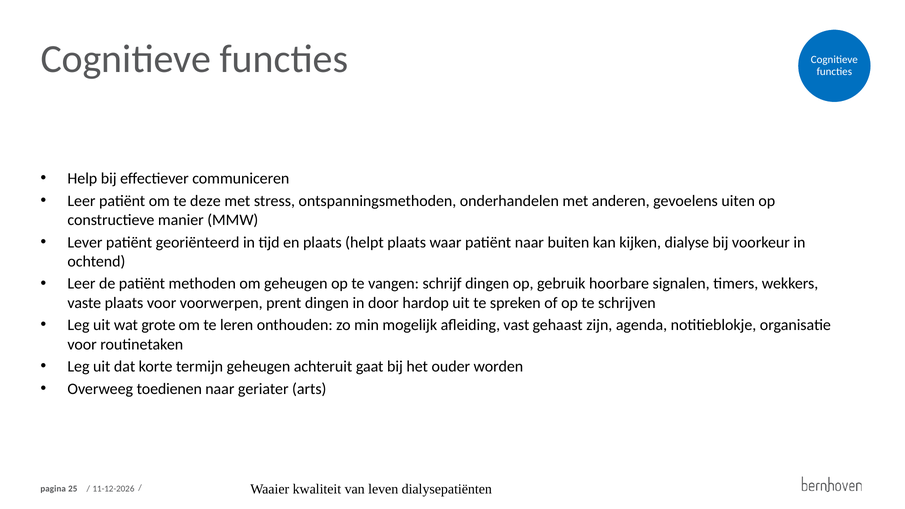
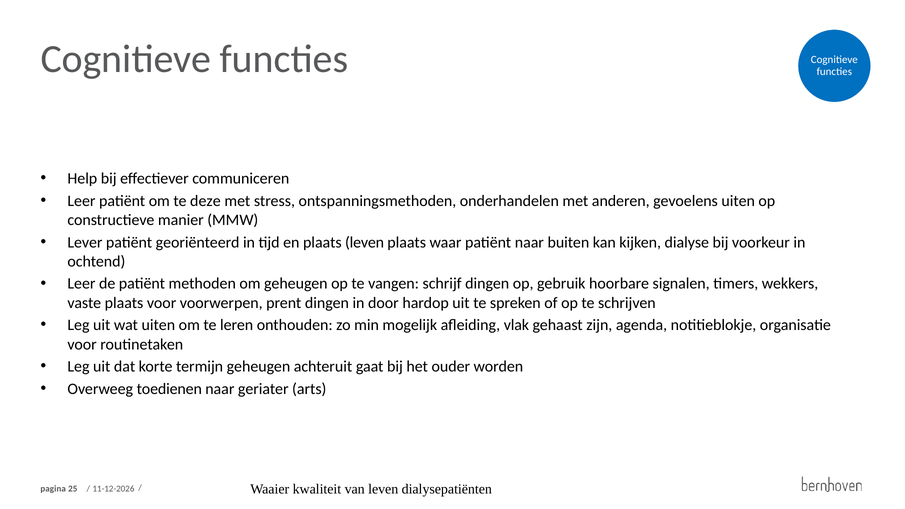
plaats helpt: helpt -> leven
wat grote: grote -> uiten
vast: vast -> vlak
